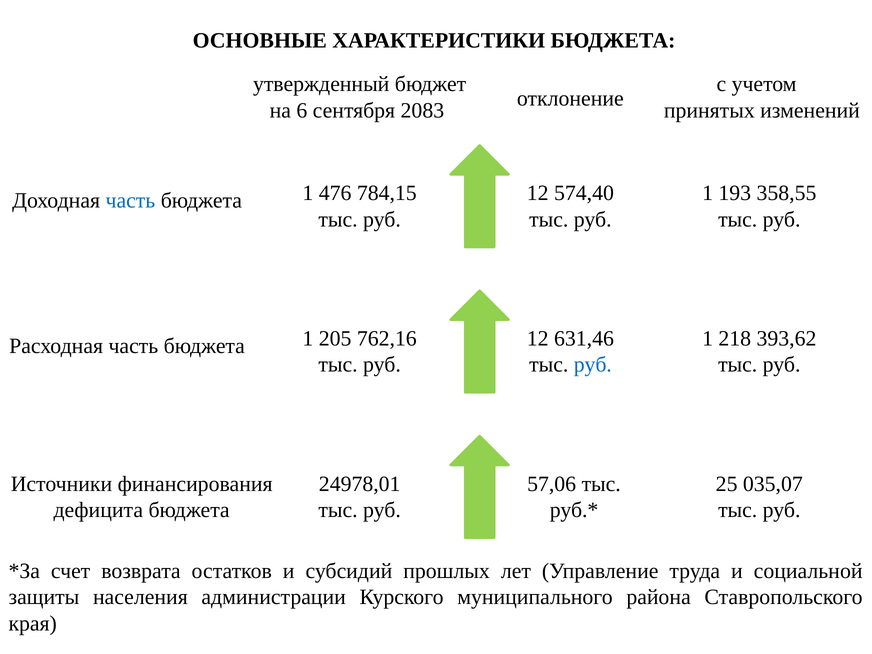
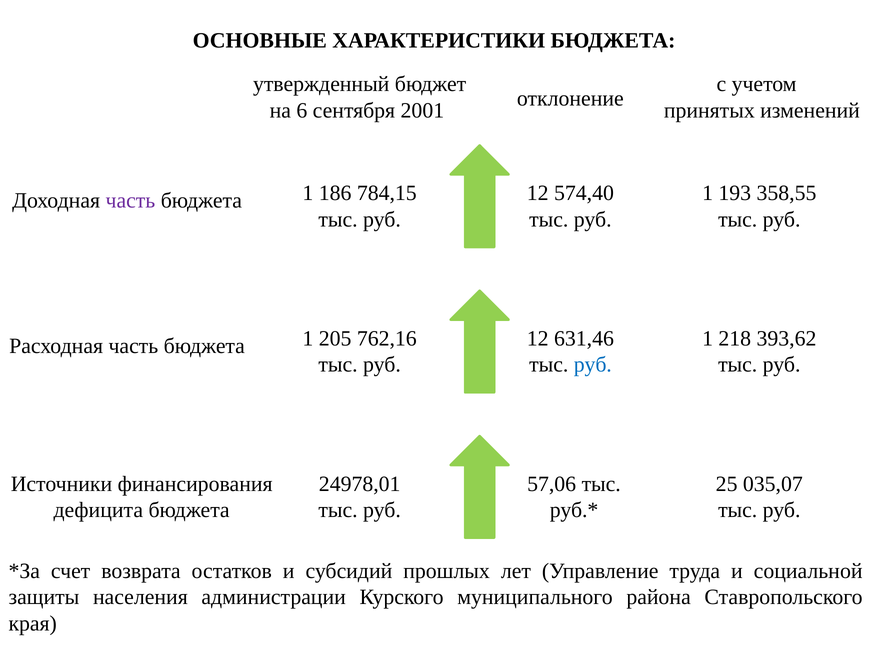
2083: 2083 -> 2001
476: 476 -> 186
часть at (130, 201) colour: blue -> purple
